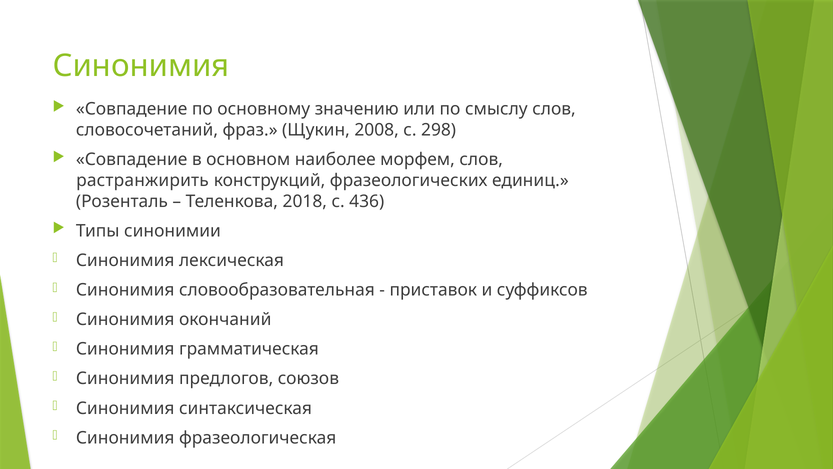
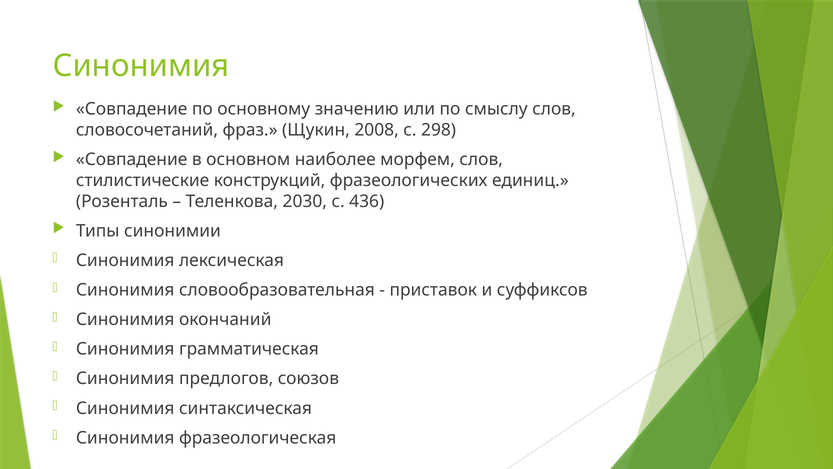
растранжирить: растранжирить -> стилистические
2018: 2018 -> 2030
